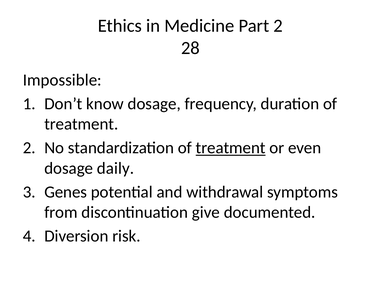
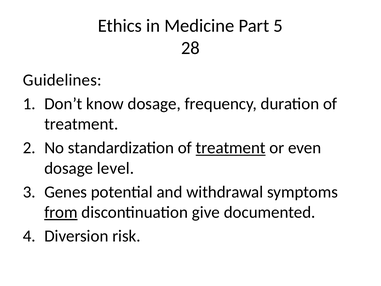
Part 2: 2 -> 5
Impossible: Impossible -> Guidelines
daily: daily -> level
from underline: none -> present
